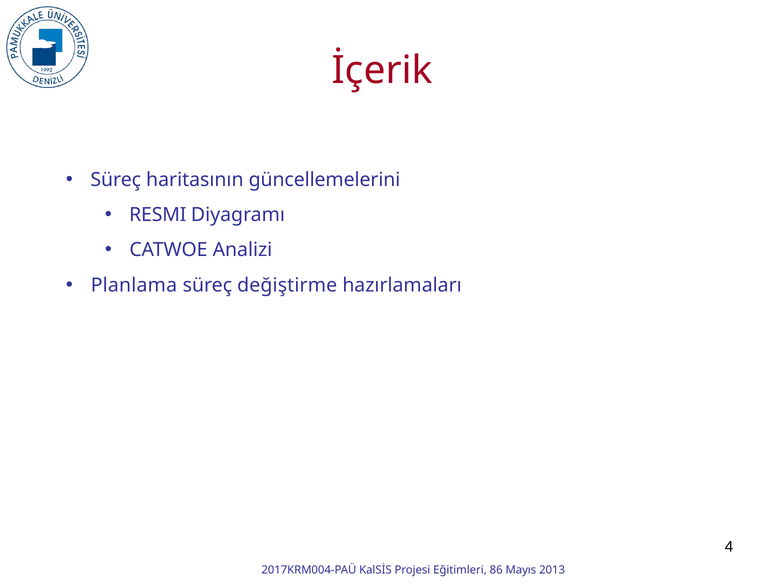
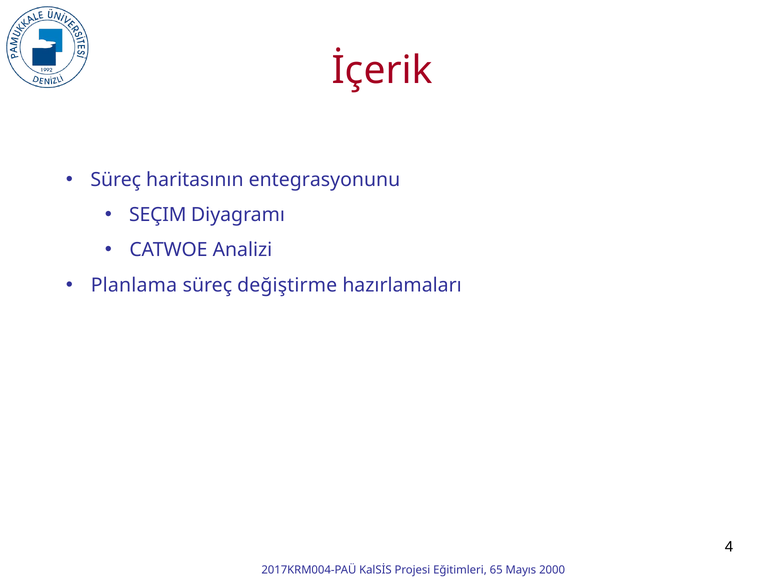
güncellemelerini: güncellemelerini -> entegrasyonunu
RESMI: RESMI -> SEÇIM
86: 86 -> 65
2013: 2013 -> 2000
